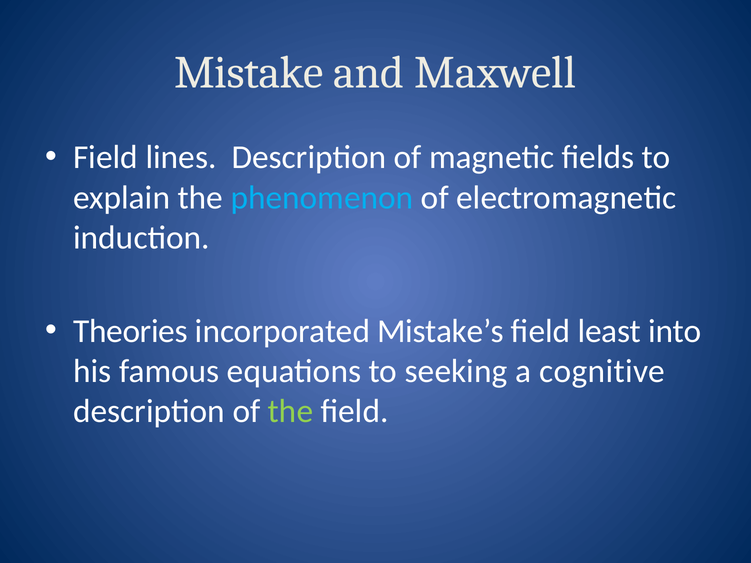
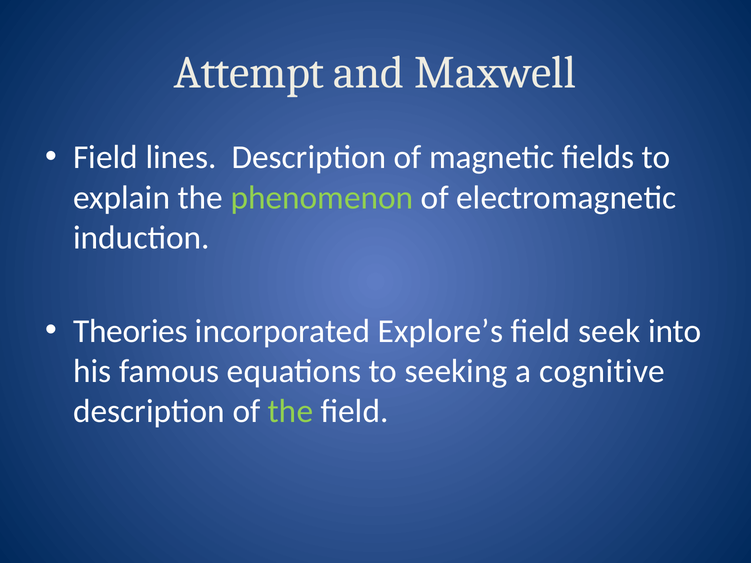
Mistake: Mistake -> Attempt
phenomenon colour: light blue -> light green
Mistake’s: Mistake’s -> Explore’s
least: least -> seek
